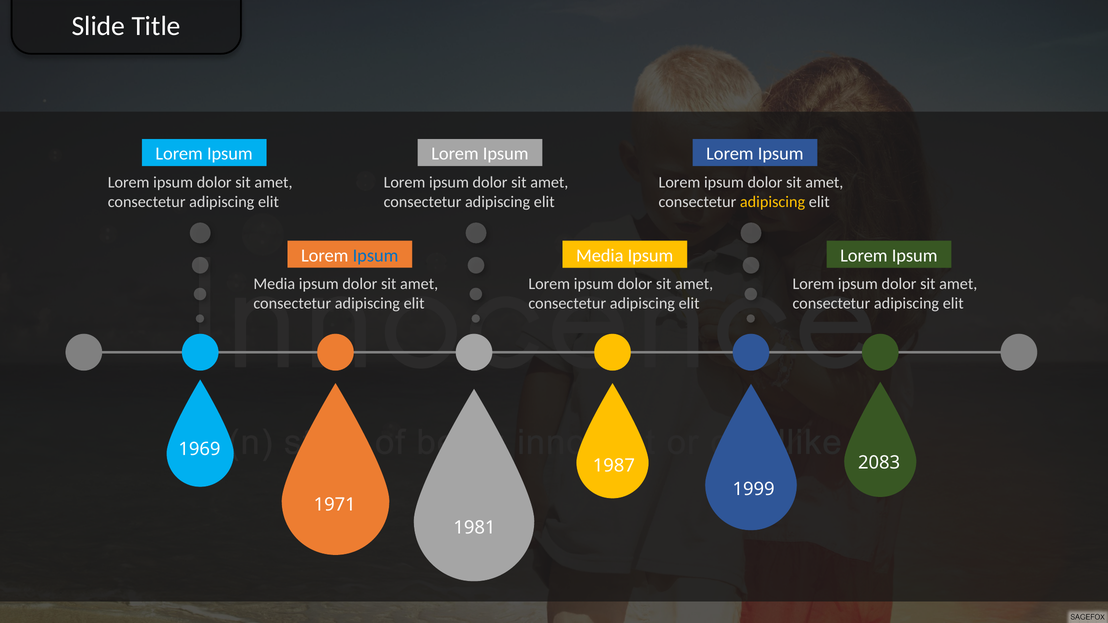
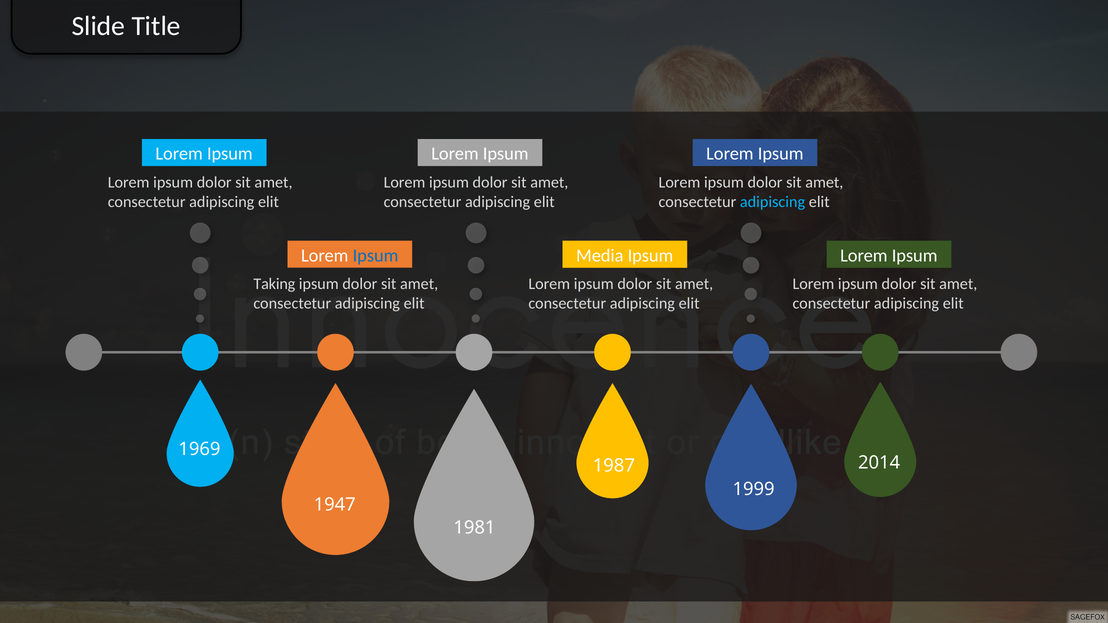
adipiscing at (773, 202) colour: yellow -> light blue
Media at (274, 284): Media -> Taking
2083: 2083 -> 2014
1971: 1971 -> 1947
